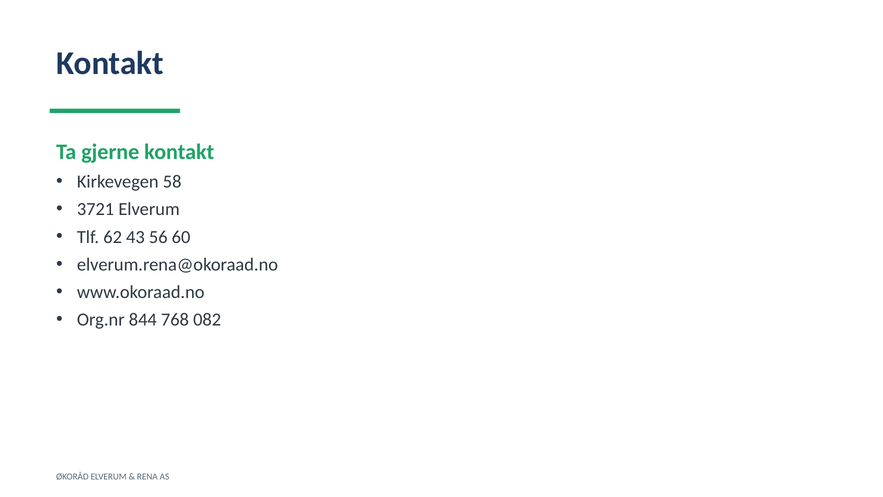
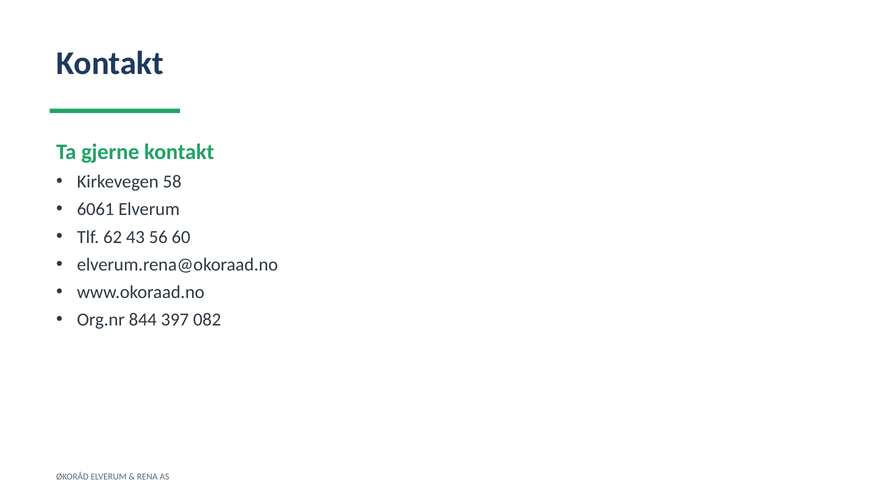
3721: 3721 -> 6061
768: 768 -> 397
